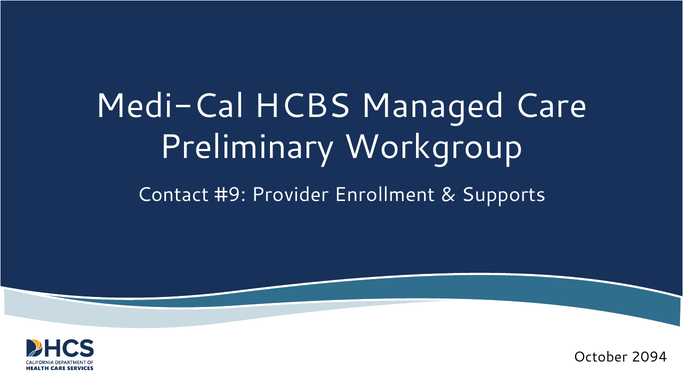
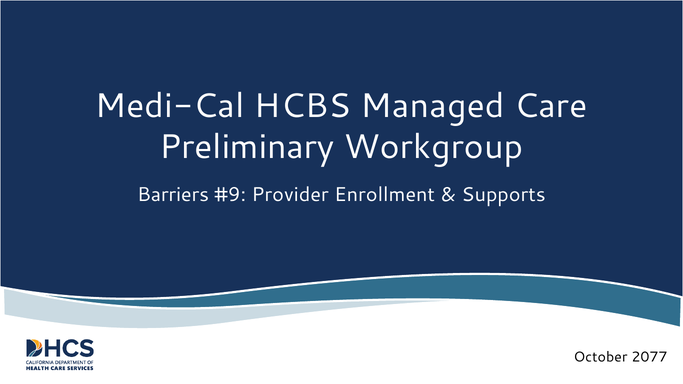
Contact: Contact -> Barriers
2094: 2094 -> 2077
